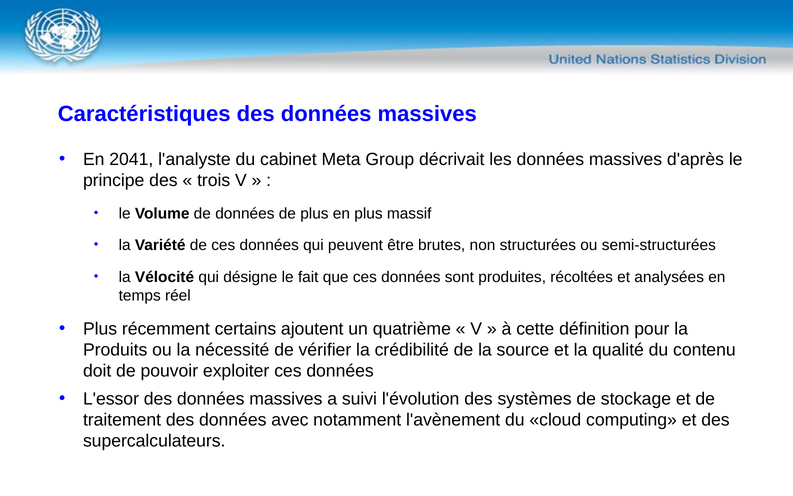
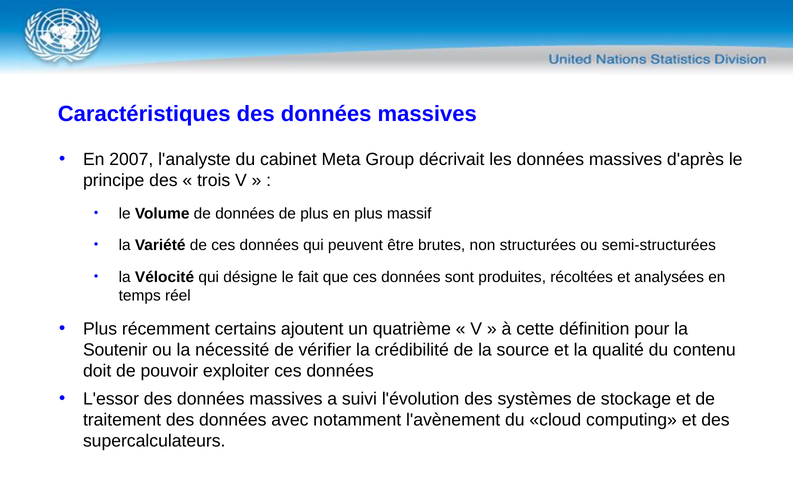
2041: 2041 -> 2007
Produits: Produits -> Soutenir
